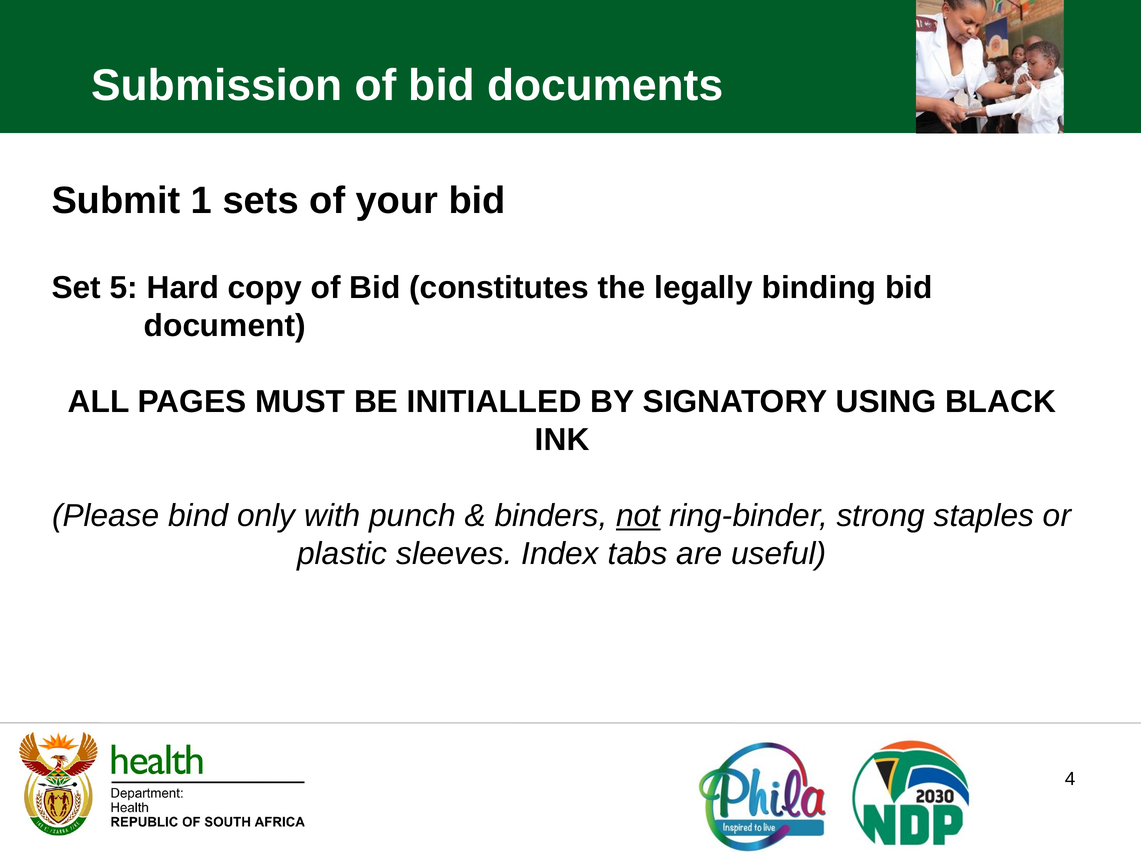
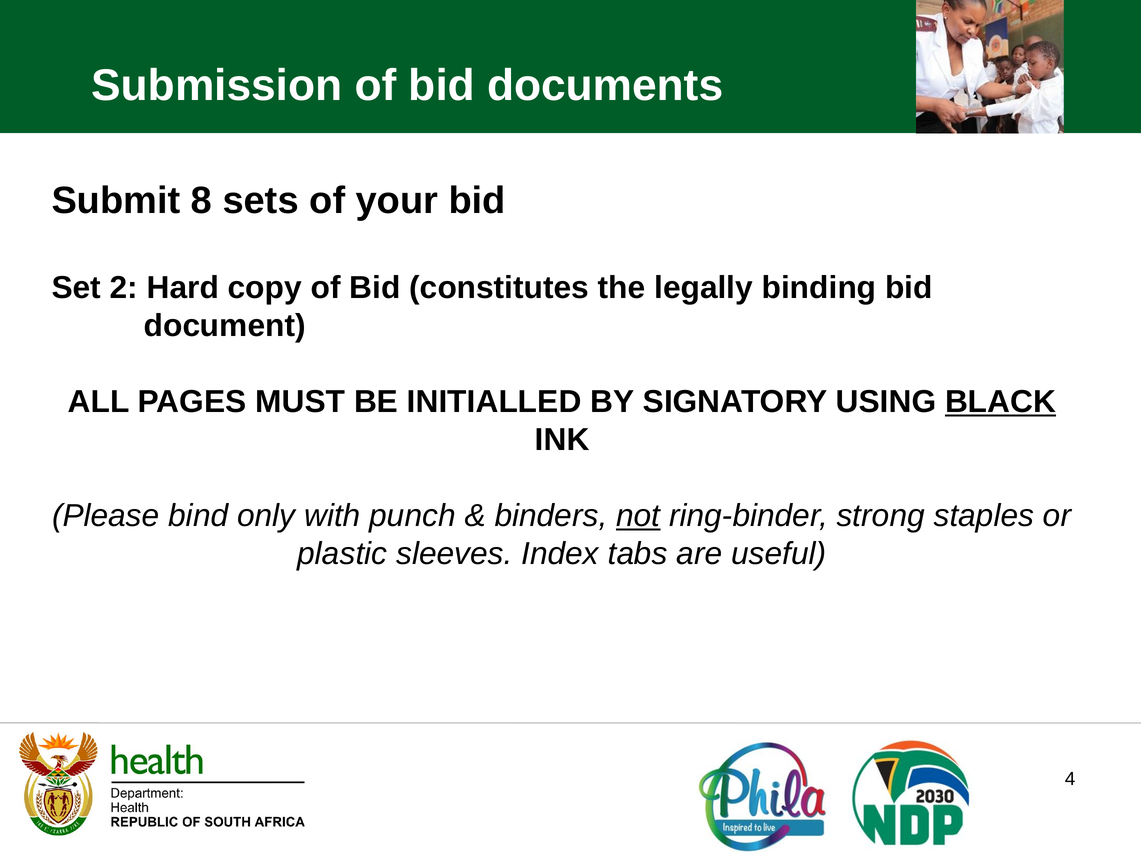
1: 1 -> 8
5: 5 -> 2
BLACK underline: none -> present
